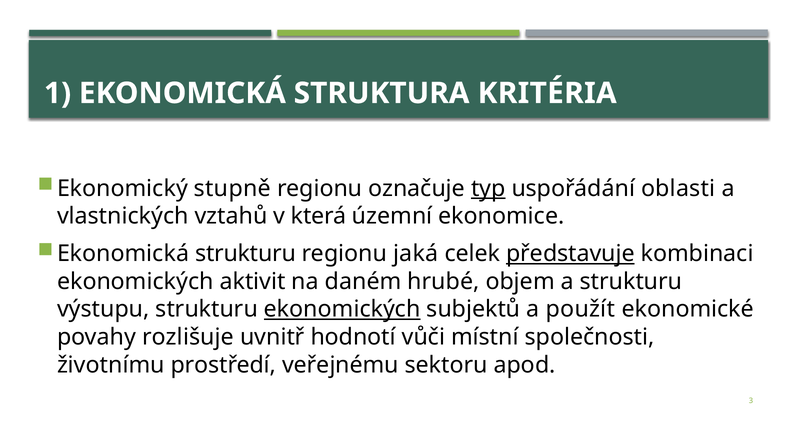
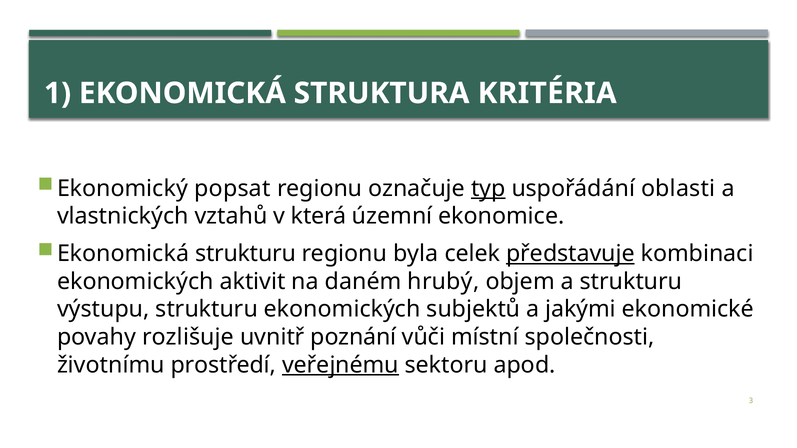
stupně: stupně -> popsat
jaká: jaká -> byla
hrubé: hrubé -> hrubý
ekonomických at (342, 309) underline: present -> none
použít: použít -> jakými
hodnotí: hodnotí -> poznání
veřejnému underline: none -> present
